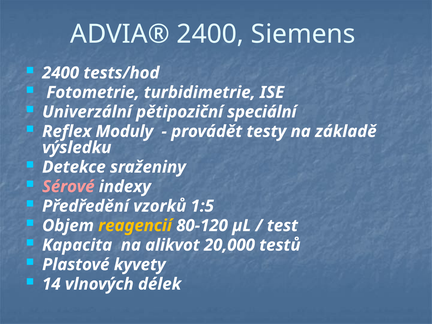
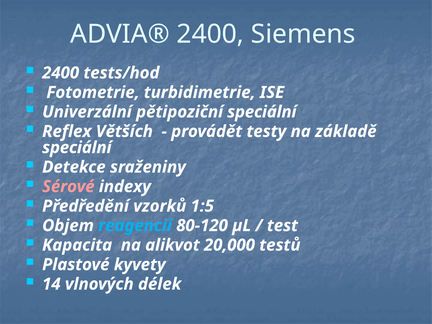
Moduly: Moduly -> Větších
výsledku at (77, 148): výsledku -> speciální
reagencií colour: yellow -> light blue
